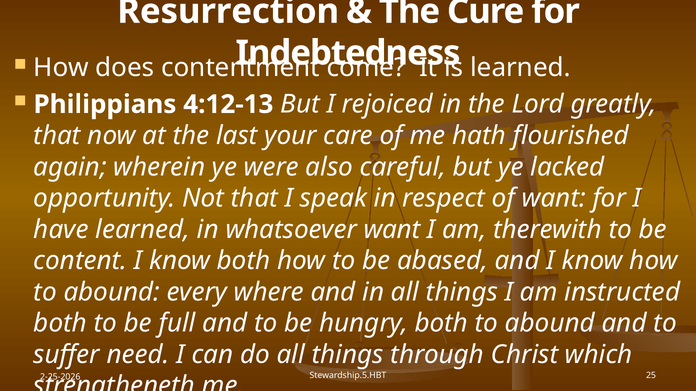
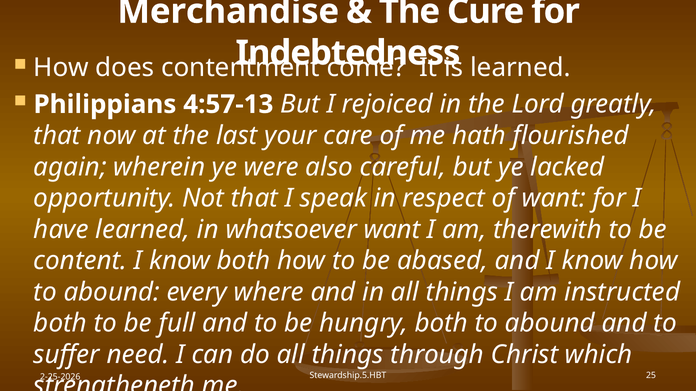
Resurrection: Resurrection -> Merchandise
4:12-13: 4:12-13 -> 4:57-13
